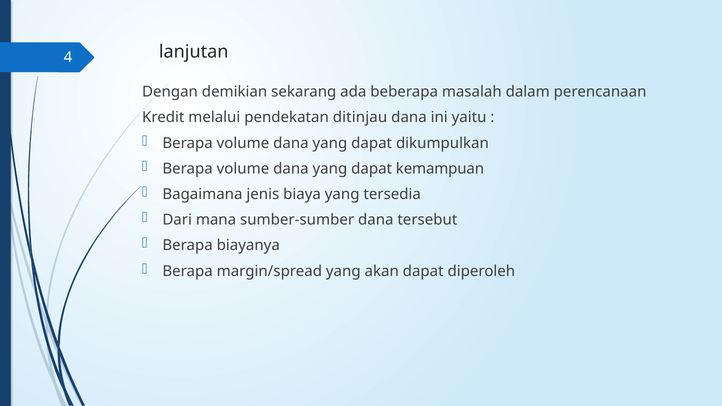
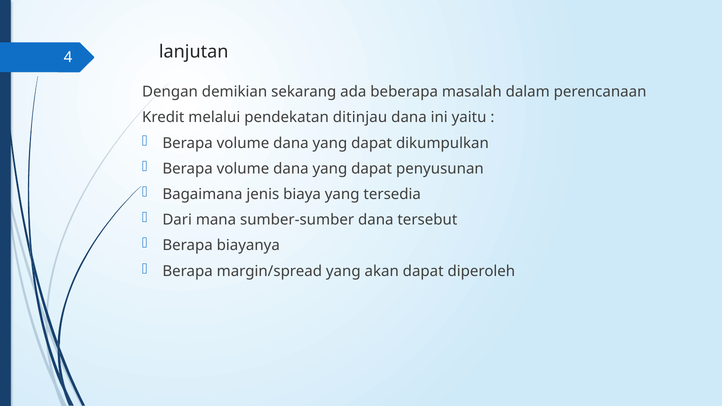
kemampuan: kemampuan -> penyusunan
